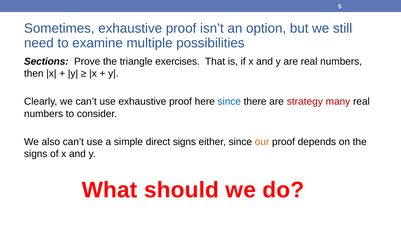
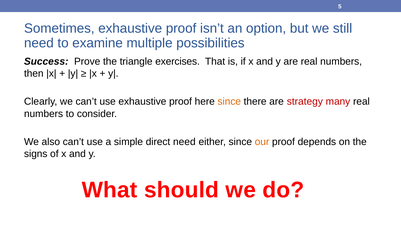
Sections: Sections -> Success
since at (229, 101) colour: blue -> orange
direct signs: signs -> need
